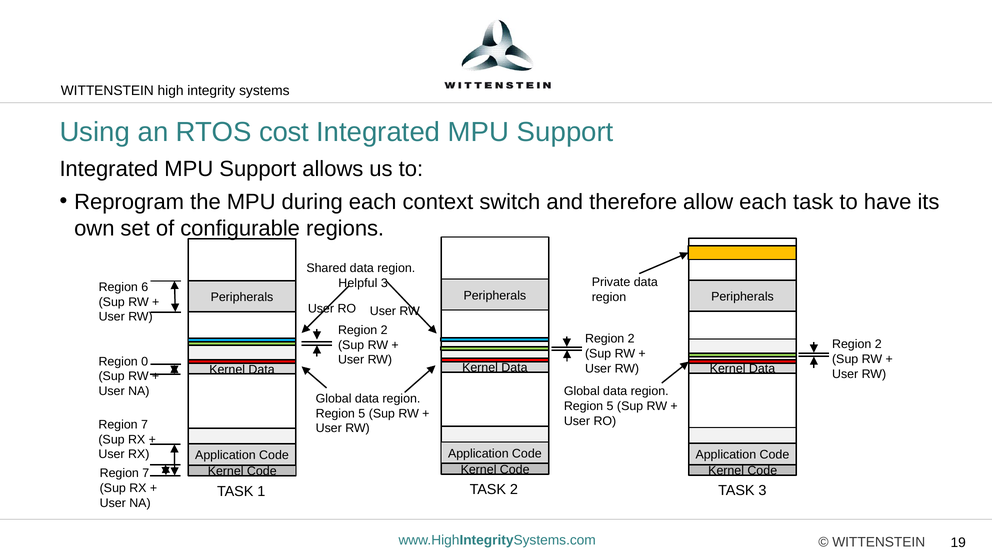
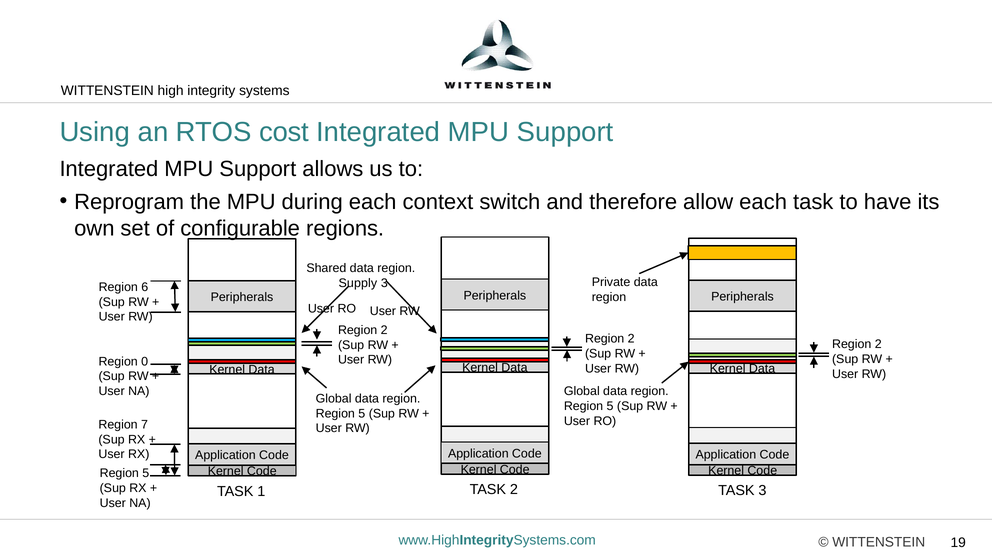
Helpful: Helpful -> Supply
7 at (146, 473): 7 -> 5
